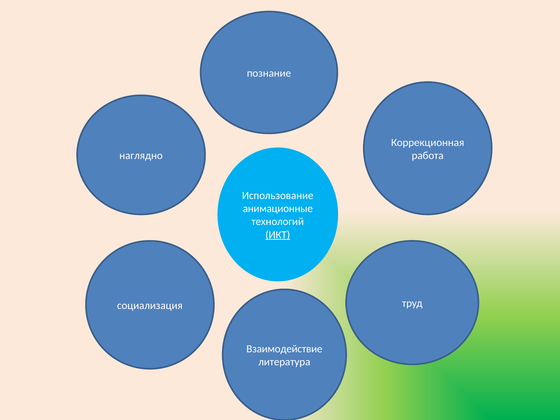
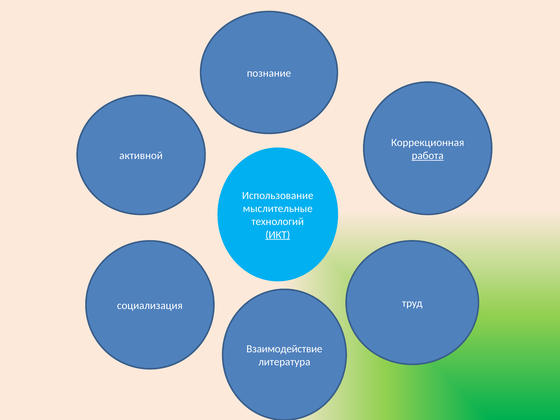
наглядно: наглядно -> активной
работа underline: none -> present
анимационные: анимационные -> мыслительные
